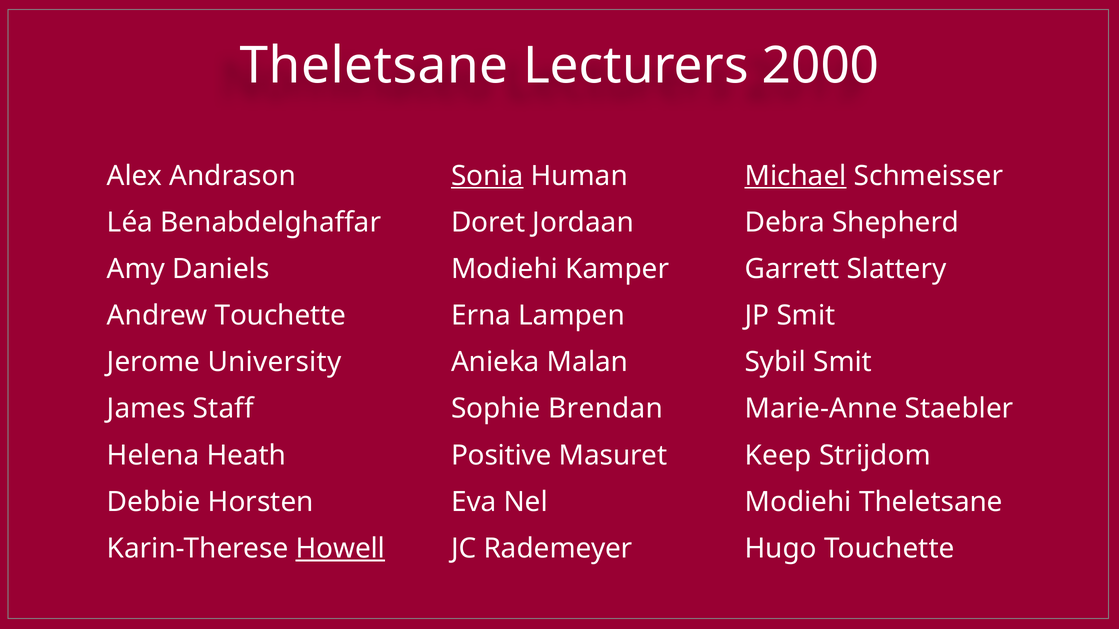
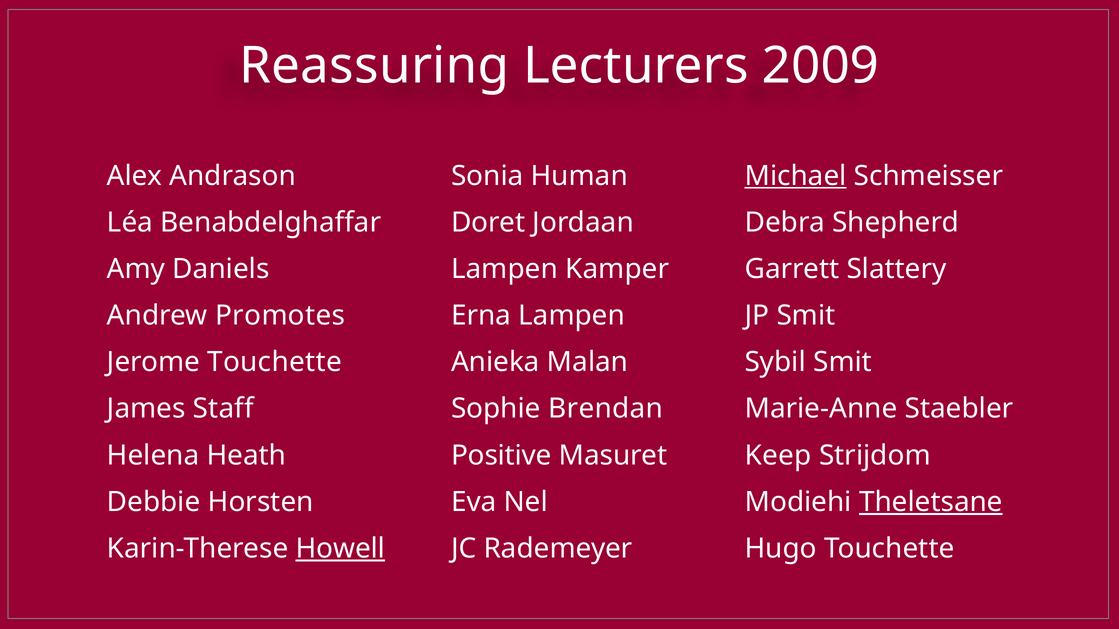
Theletsane at (374, 66): Theletsane -> Reassuring
2000: 2000 -> 2009
Sonia underline: present -> none
Daniels Modiehi: Modiehi -> Lampen
Andrew Touchette: Touchette -> Promotes
Jerome University: University -> Touchette
Theletsane at (931, 502) underline: none -> present
